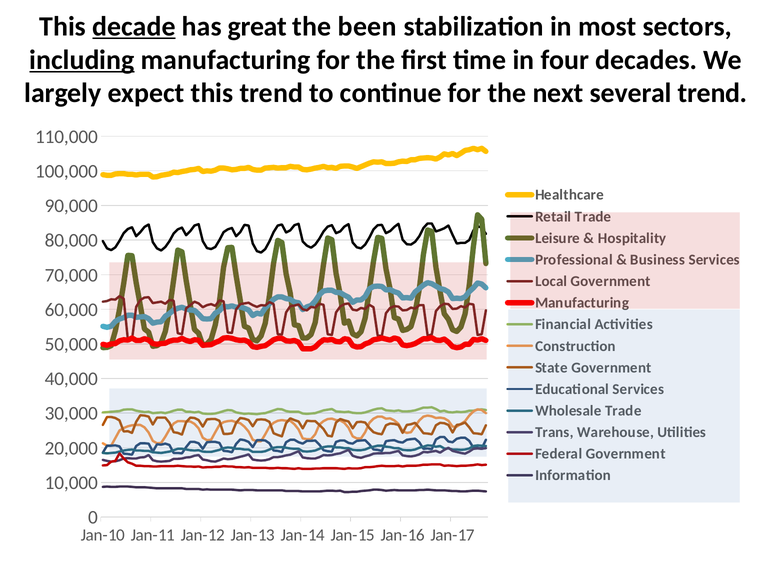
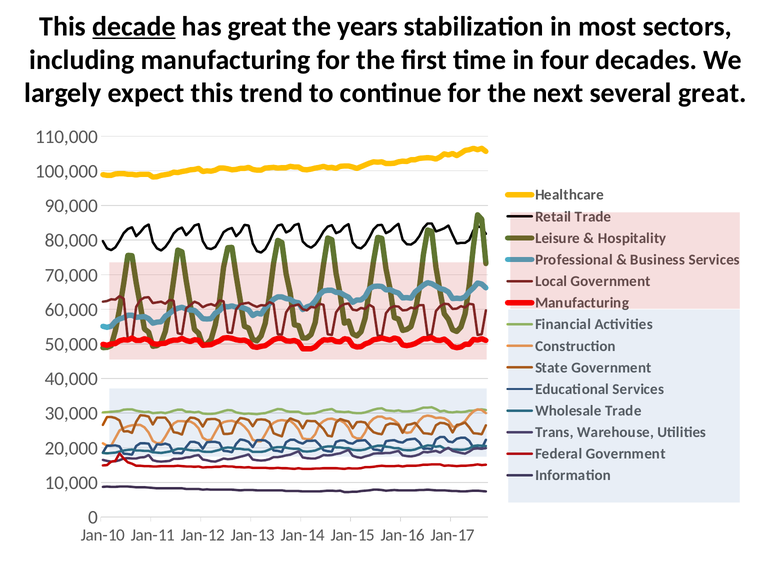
been: been -> years
including underline: present -> none
several trend: trend -> great
